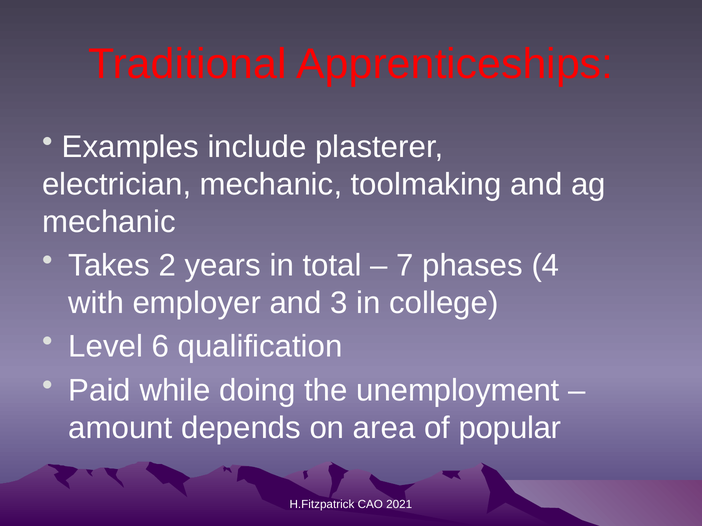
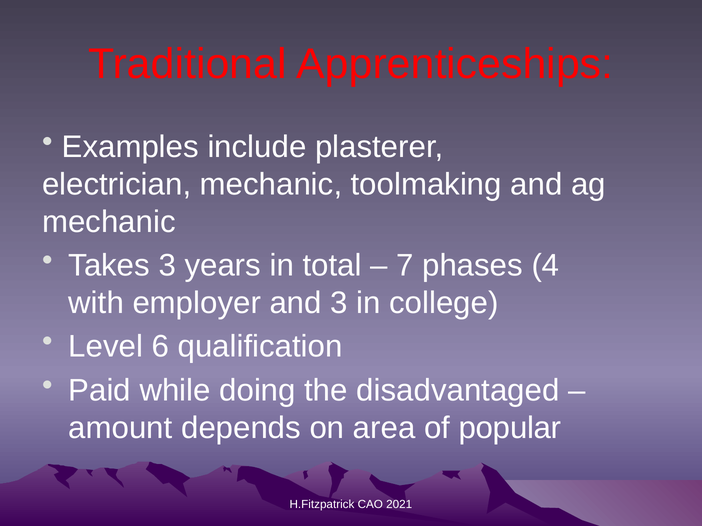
Takes 2: 2 -> 3
unemployment: unemployment -> disadvantaged
